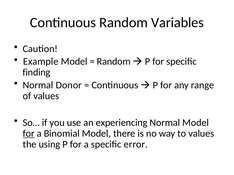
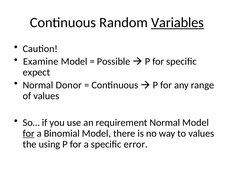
Variables underline: none -> present
Example: Example -> Examine
Random at (114, 62): Random -> Possible
finding: finding -> expect
experiencing: experiencing -> requirement
